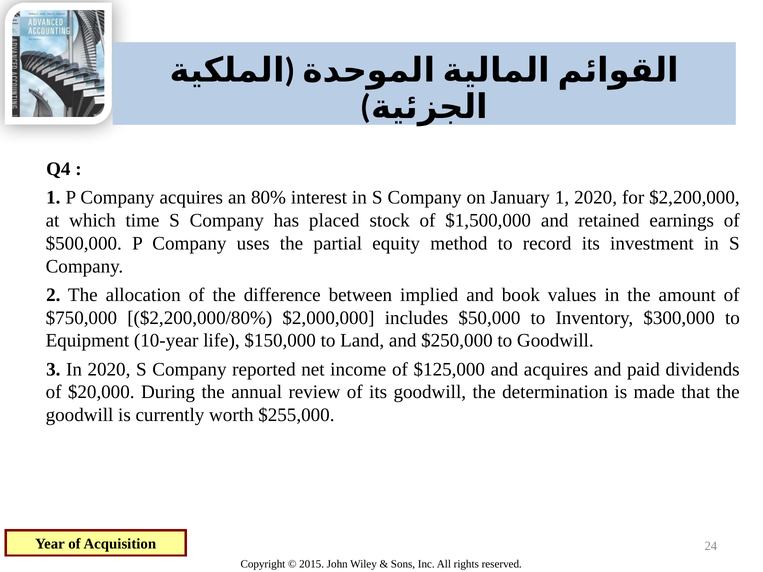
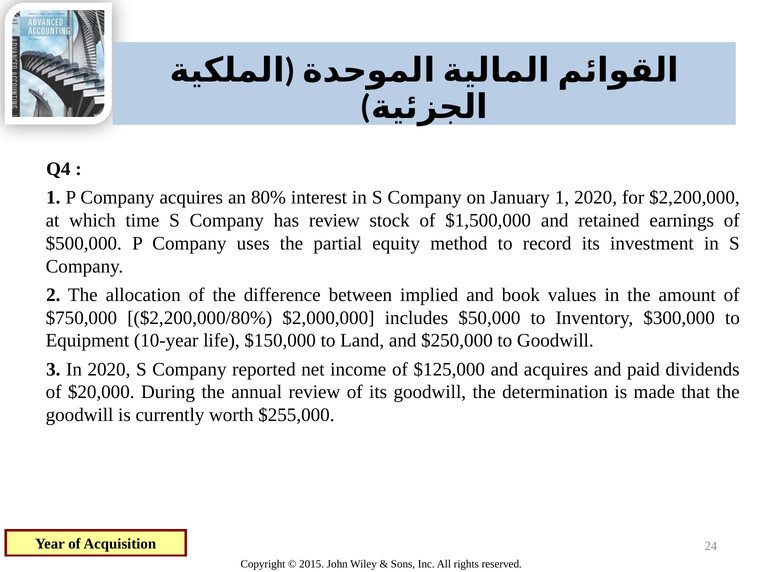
has placed: placed -> review
